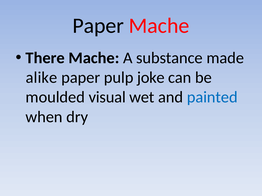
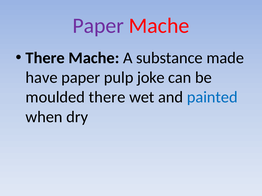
Paper at (98, 26) colour: black -> purple
alike: alike -> have
moulded visual: visual -> there
